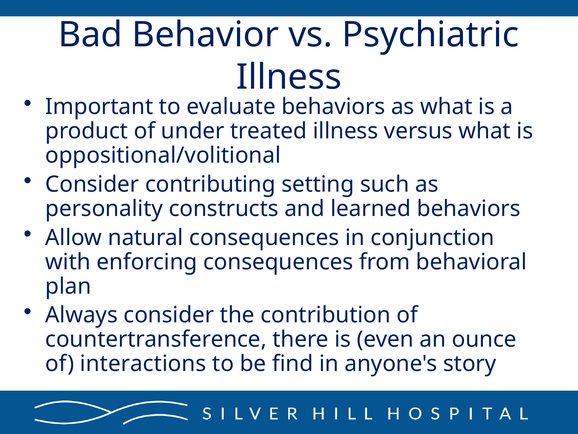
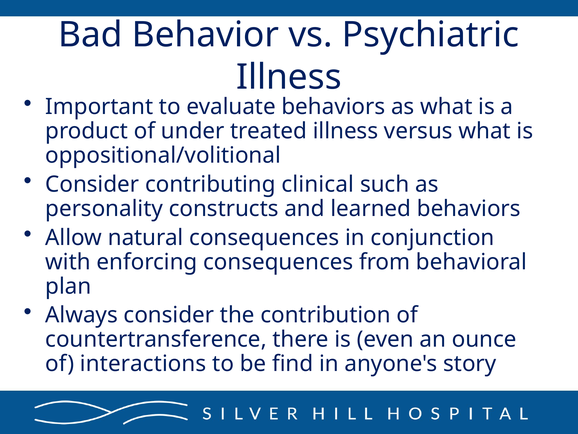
setting: setting -> clinical
